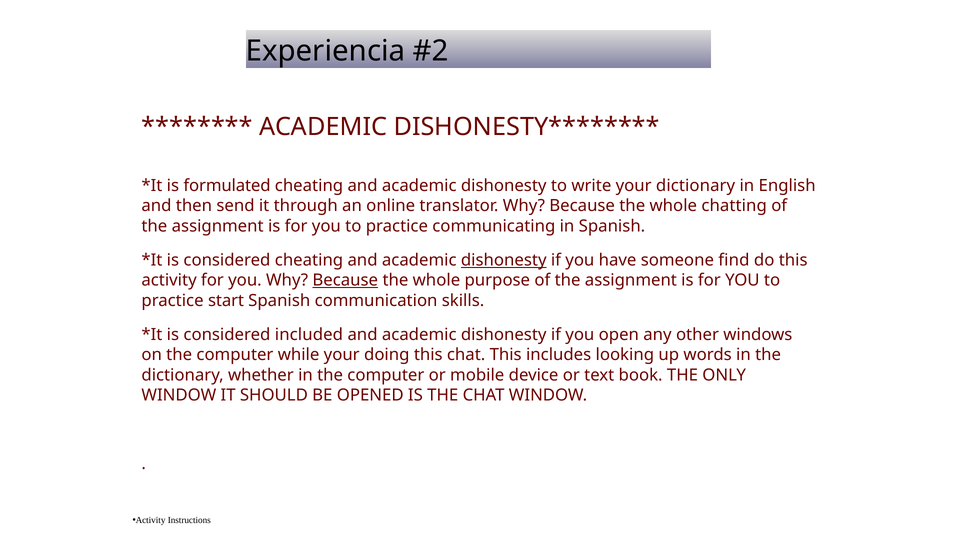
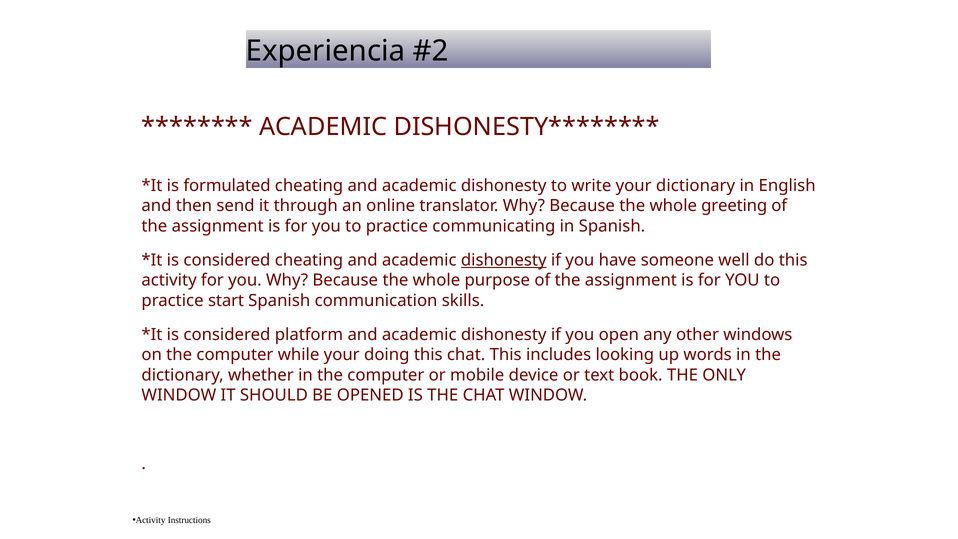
chatting: chatting -> greeting
find: find -> well
Because at (345, 280) underline: present -> none
included: included -> platform
